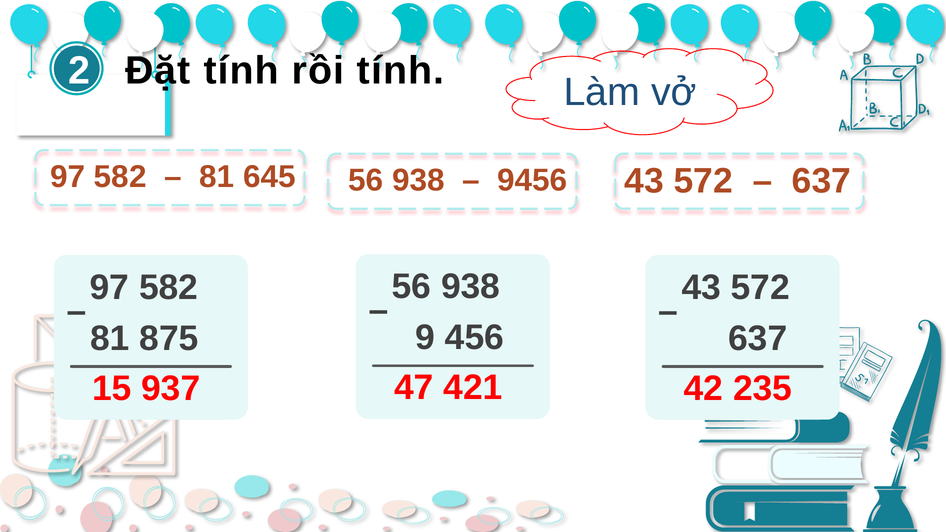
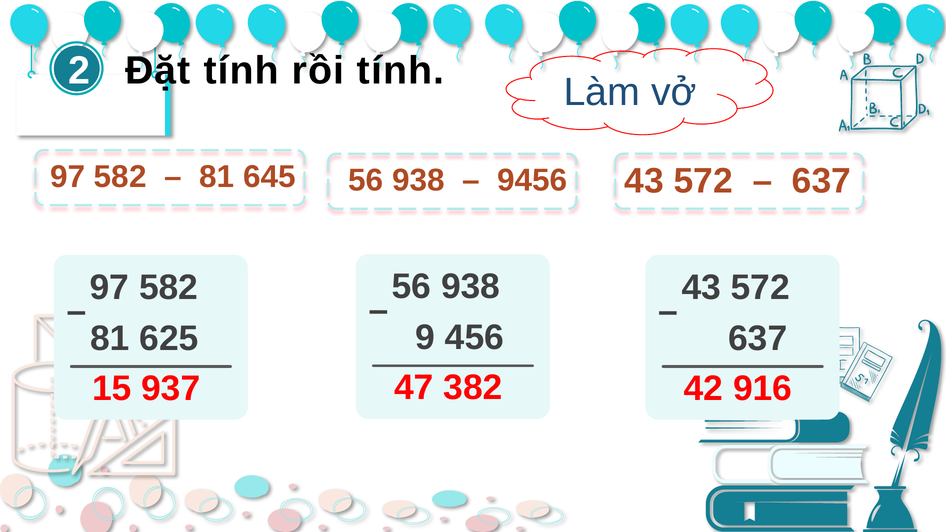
875: 875 -> 625
421: 421 -> 382
235: 235 -> 916
